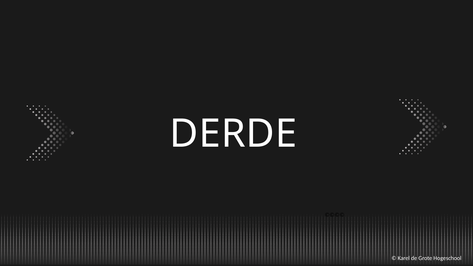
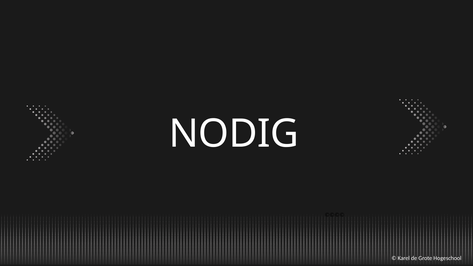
DERDE: DERDE -> NODIG
